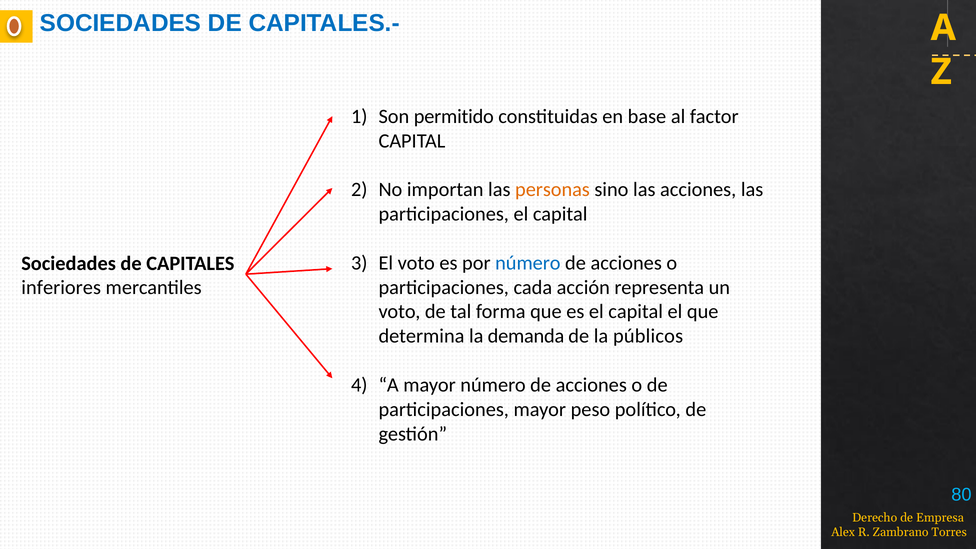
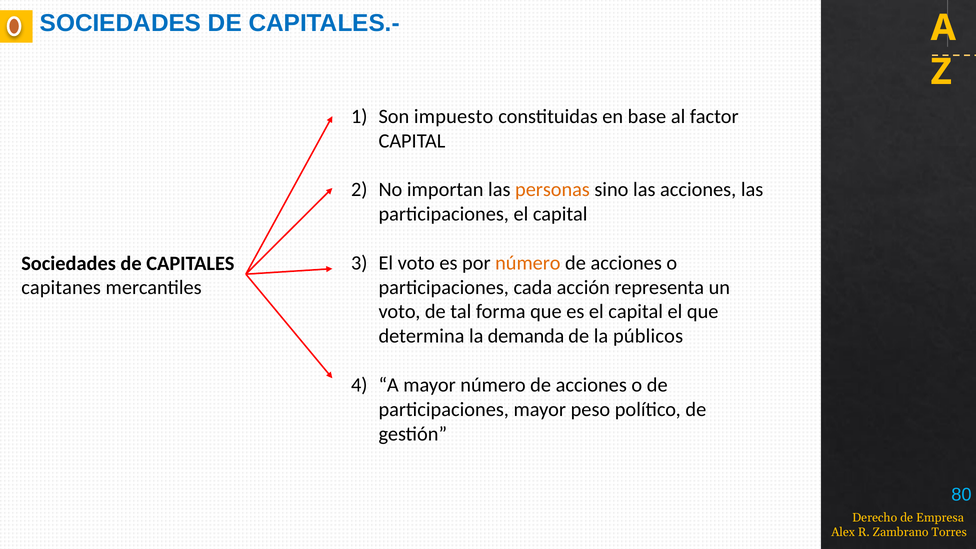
permitido: permitido -> impuesto
número at (528, 263) colour: blue -> orange
inferiores: inferiores -> capitanes
